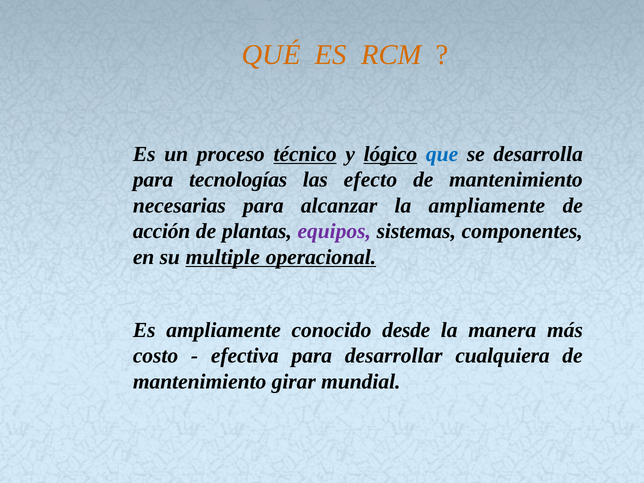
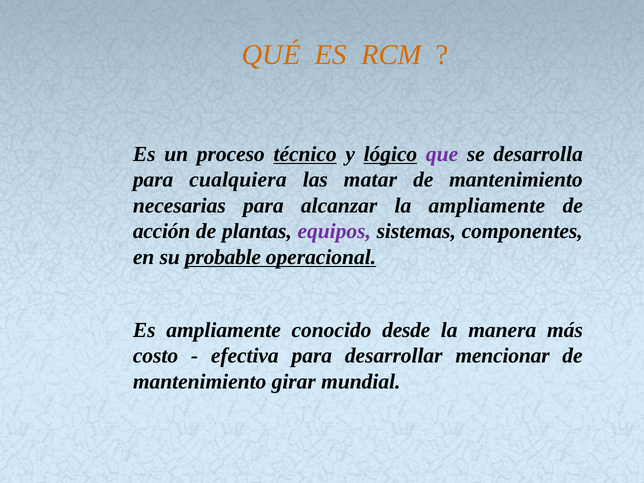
que colour: blue -> purple
tecnologías: tecnologías -> cualquiera
efecto: efecto -> matar
multiple: multiple -> probable
cualquiera: cualquiera -> mencionar
